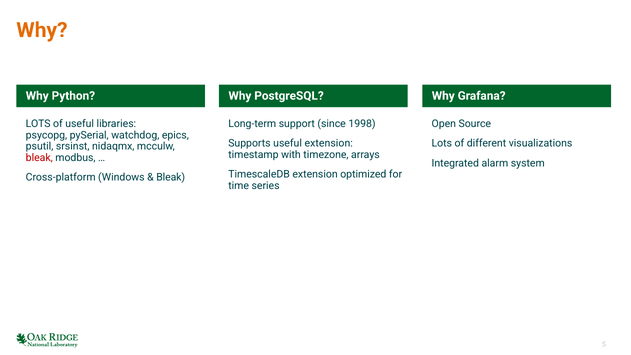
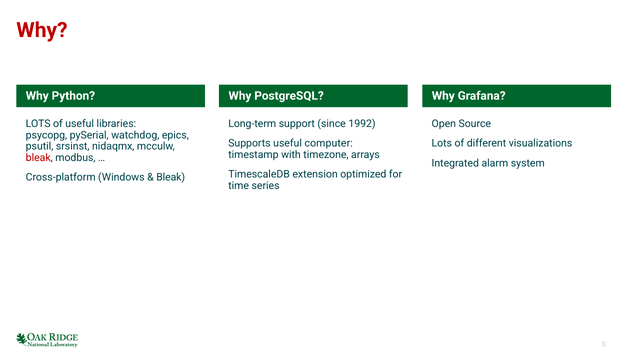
Why at (42, 30) colour: orange -> red
1998: 1998 -> 1992
useful extension: extension -> computer
